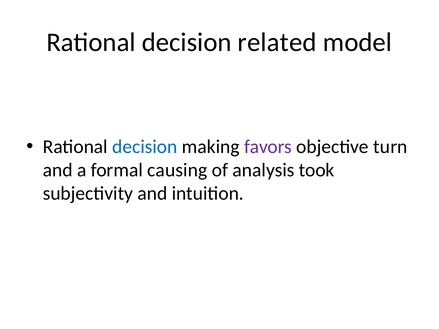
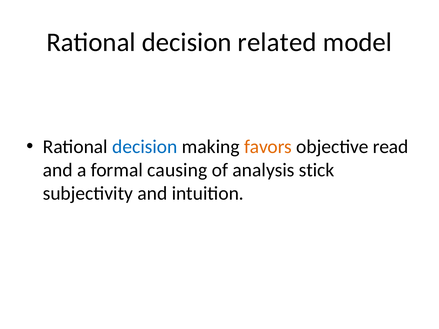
favors colour: purple -> orange
turn: turn -> read
took: took -> stick
